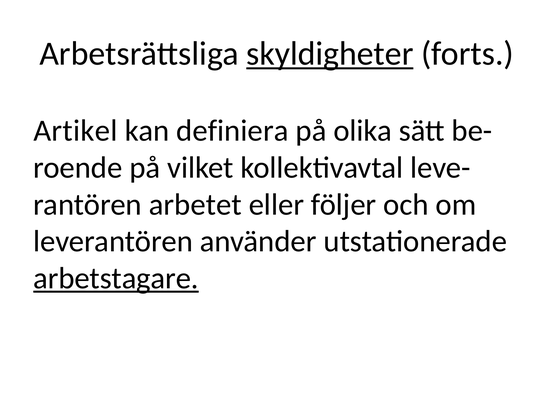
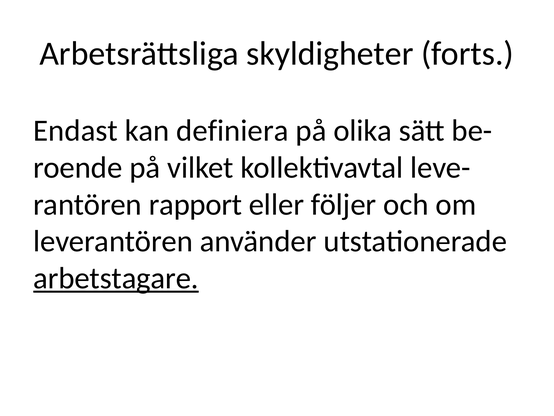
skyldigheter underline: present -> none
Artikel: Artikel -> Endast
arbetet: arbetet -> rapport
